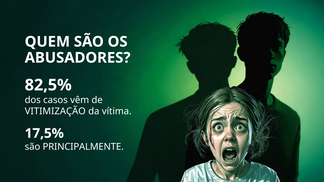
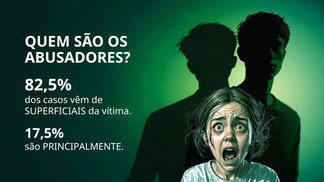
VITIMIZAÇÃO: VITIMIZAÇÃO -> SUPERFICIAIS
